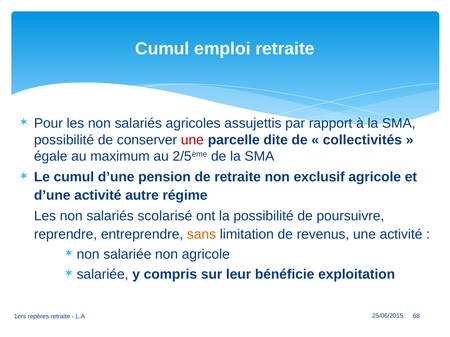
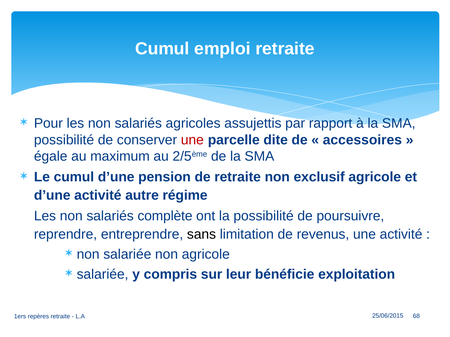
collectivités: collectivités -> accessoires
scolarisé: scolarisé -> complète
sans colour: orange -> black
